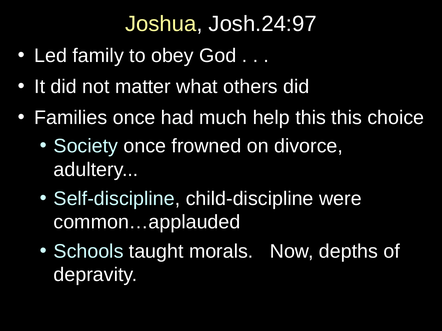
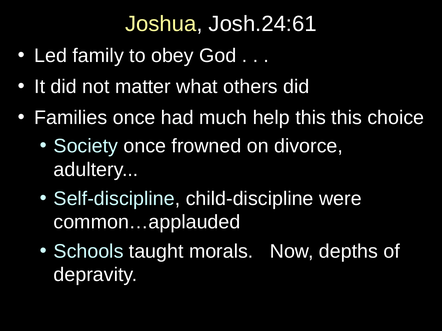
Josh.24:97: Josh.24:97 -> Josh.24:61
